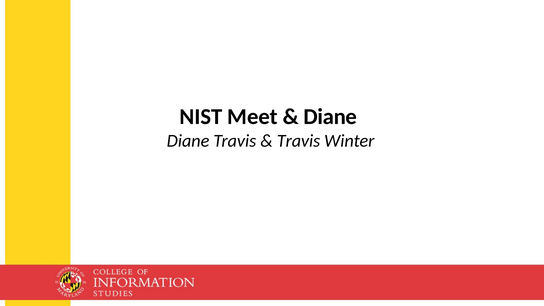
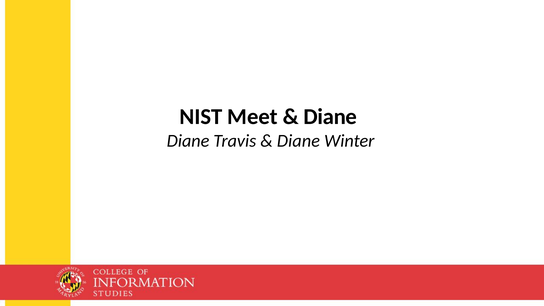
Travis at (299, 141): Travis -> Diane
